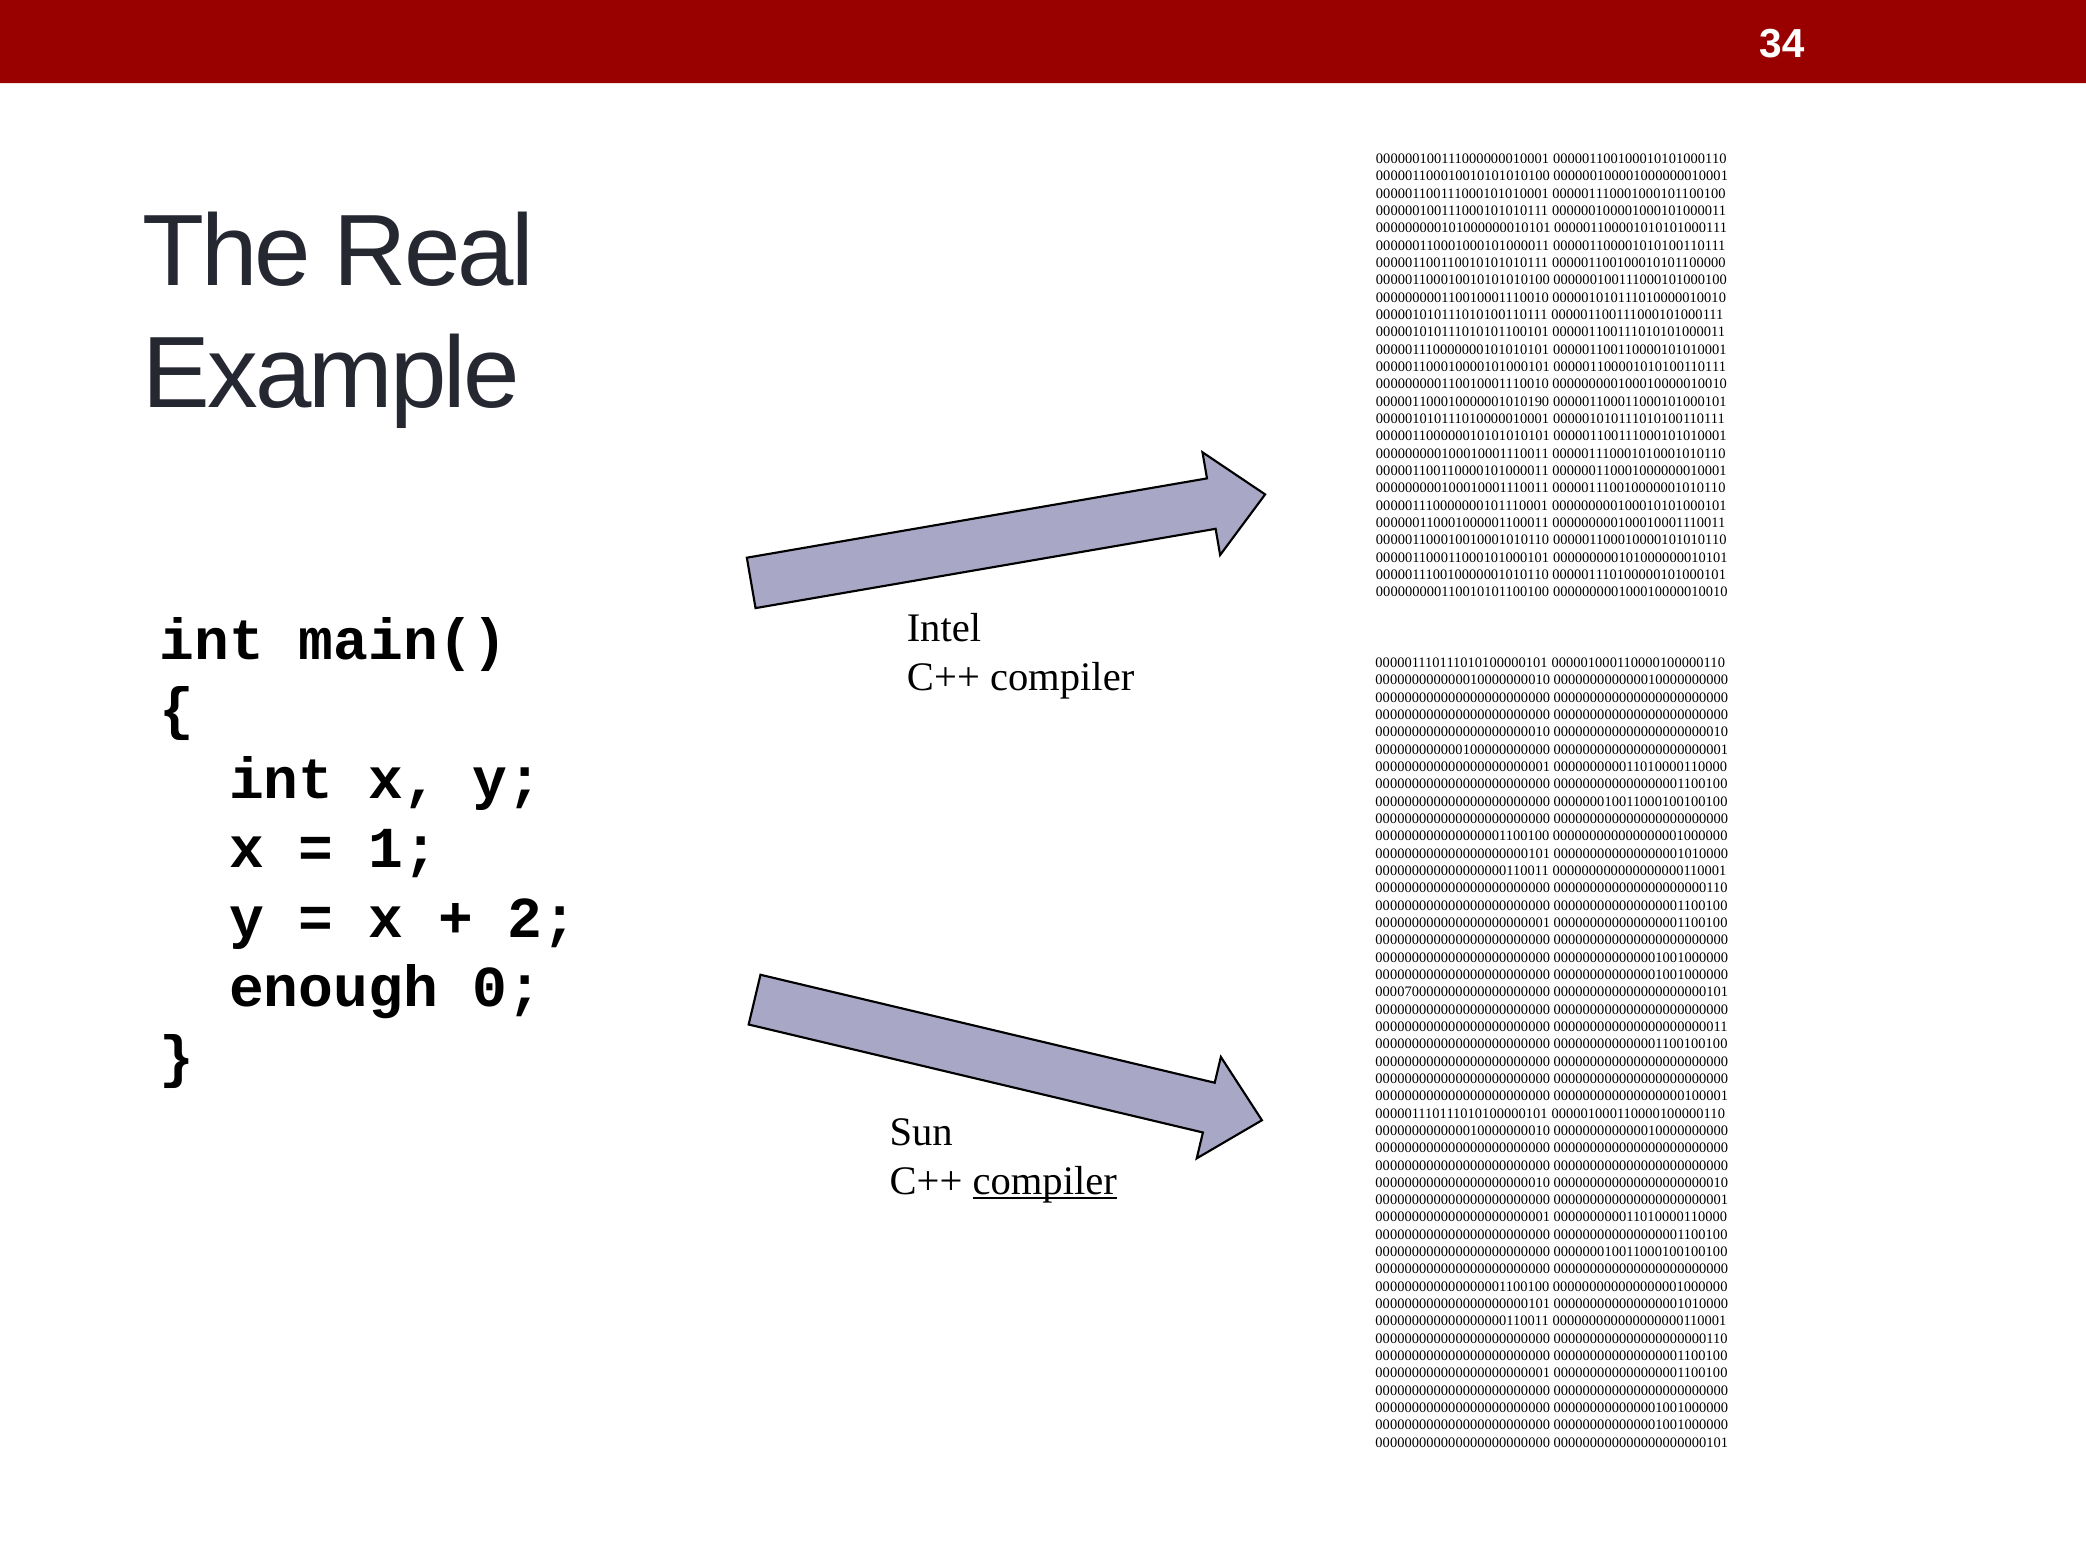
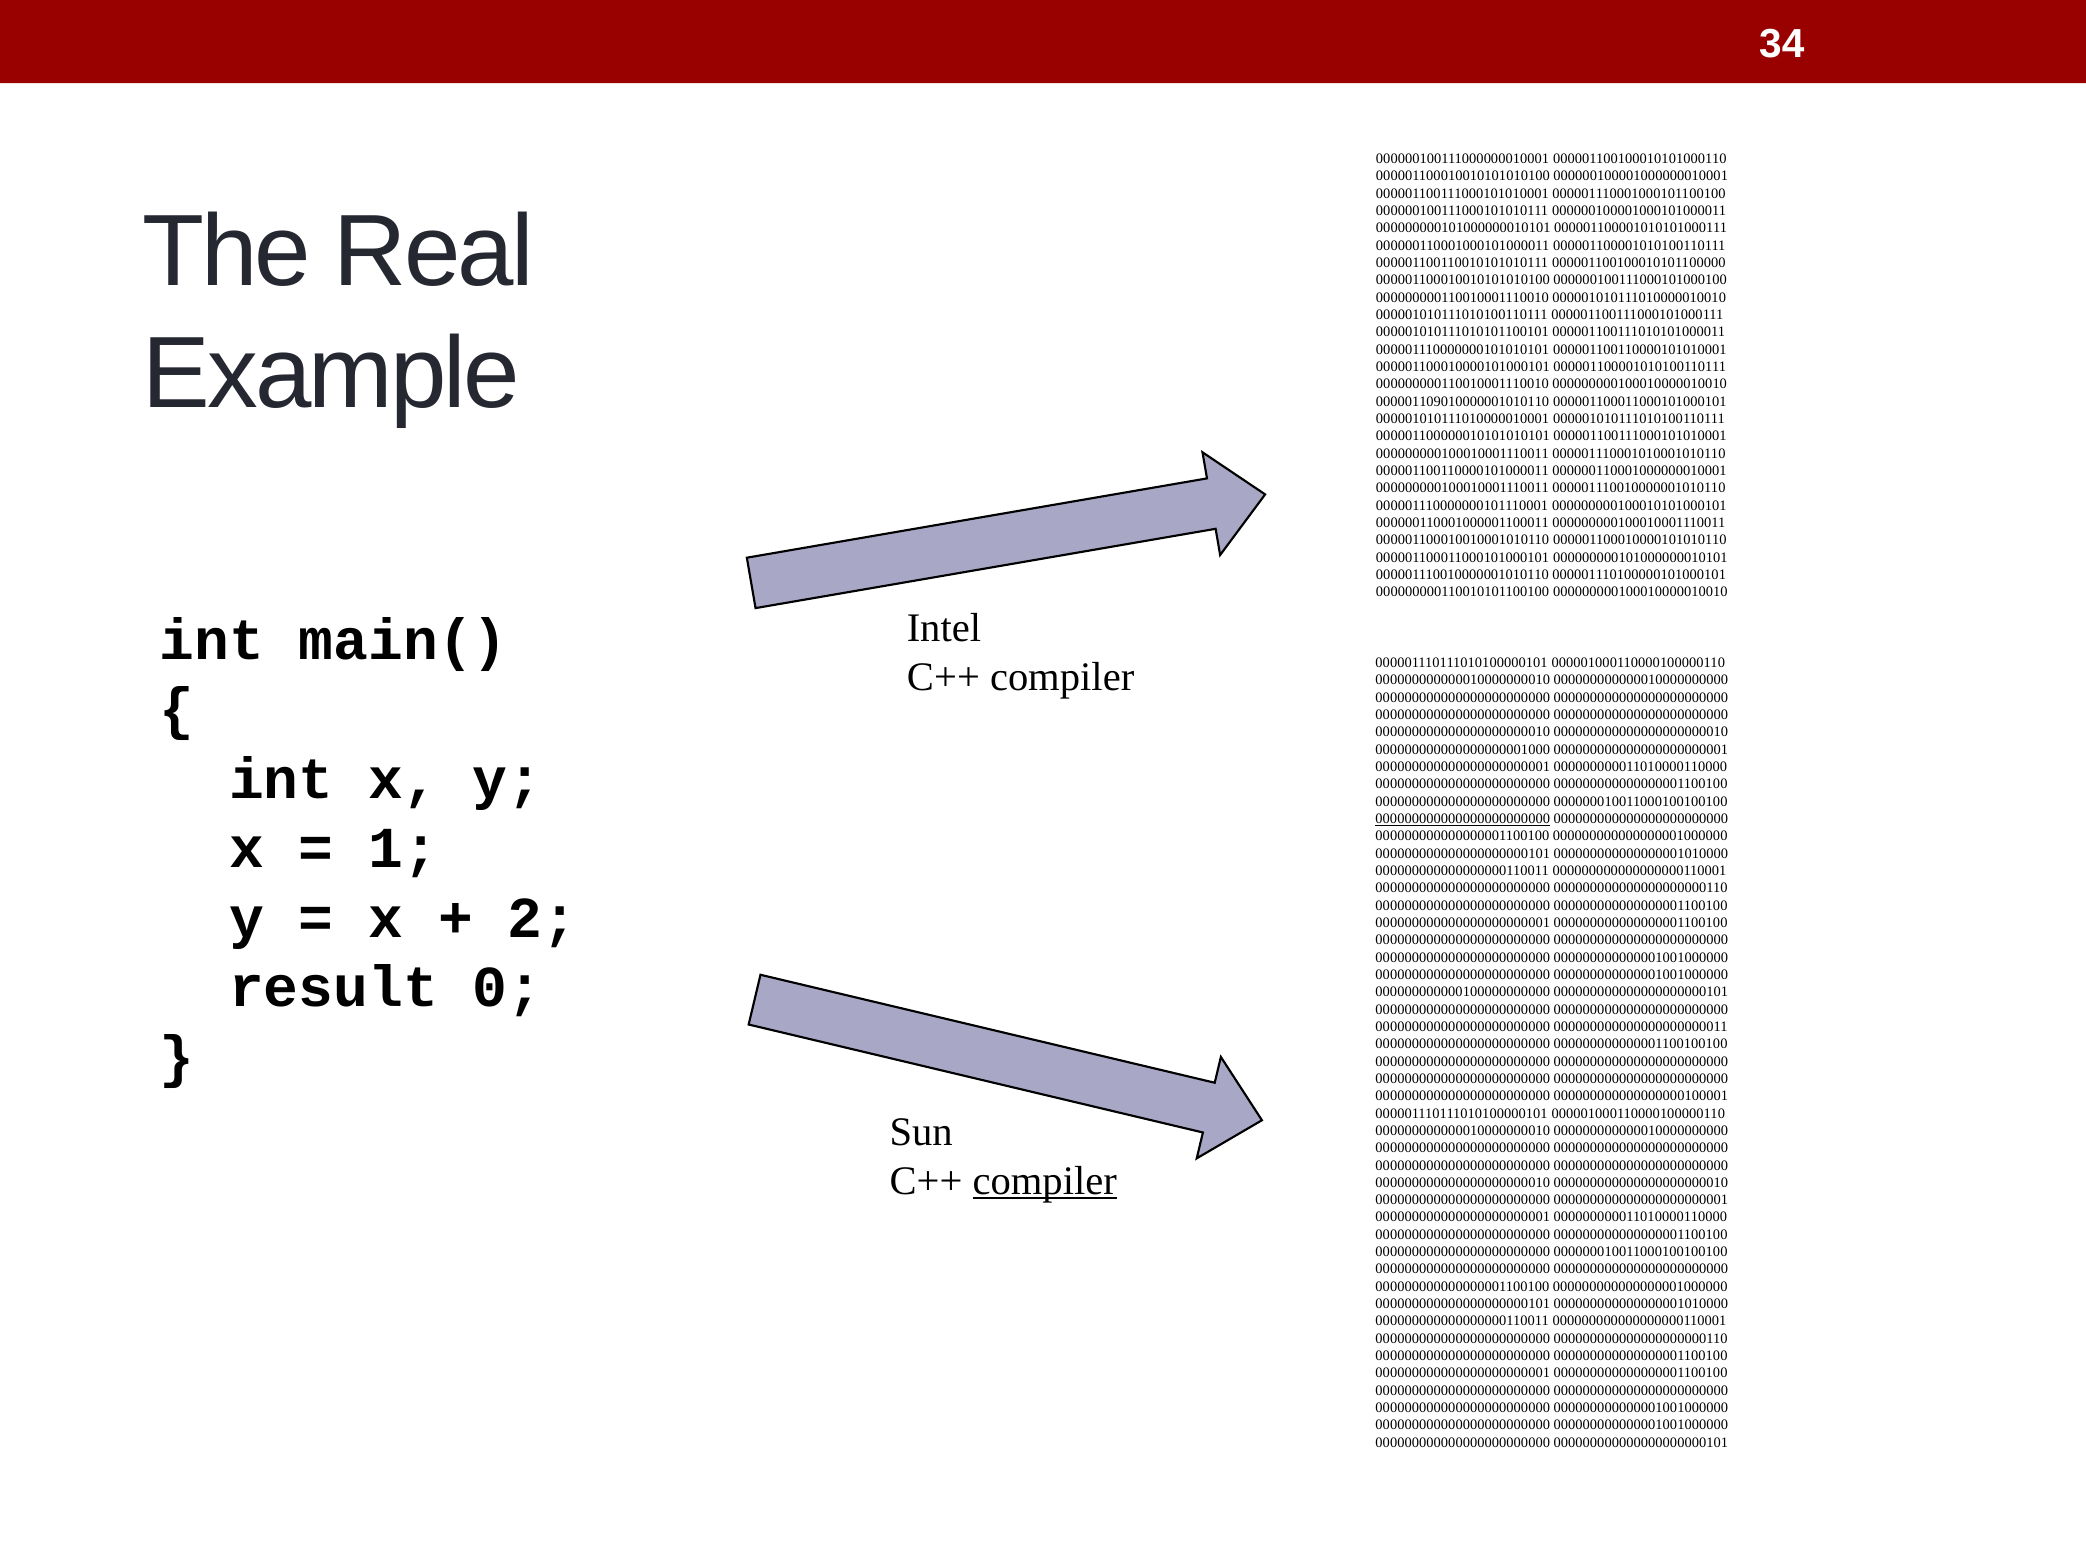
000001100010000001010190: 000001100010000001010190 -> 000001109010000001010110
000000000000100000000000: 000000000000100000000000 -> 000000000000000000001000
000000000000000000000000 at (1463, 819) underline: none -> present
enough: enough -> result
000070000000000000000000: 000070000000000000000000 -> 000000000000100000000000
